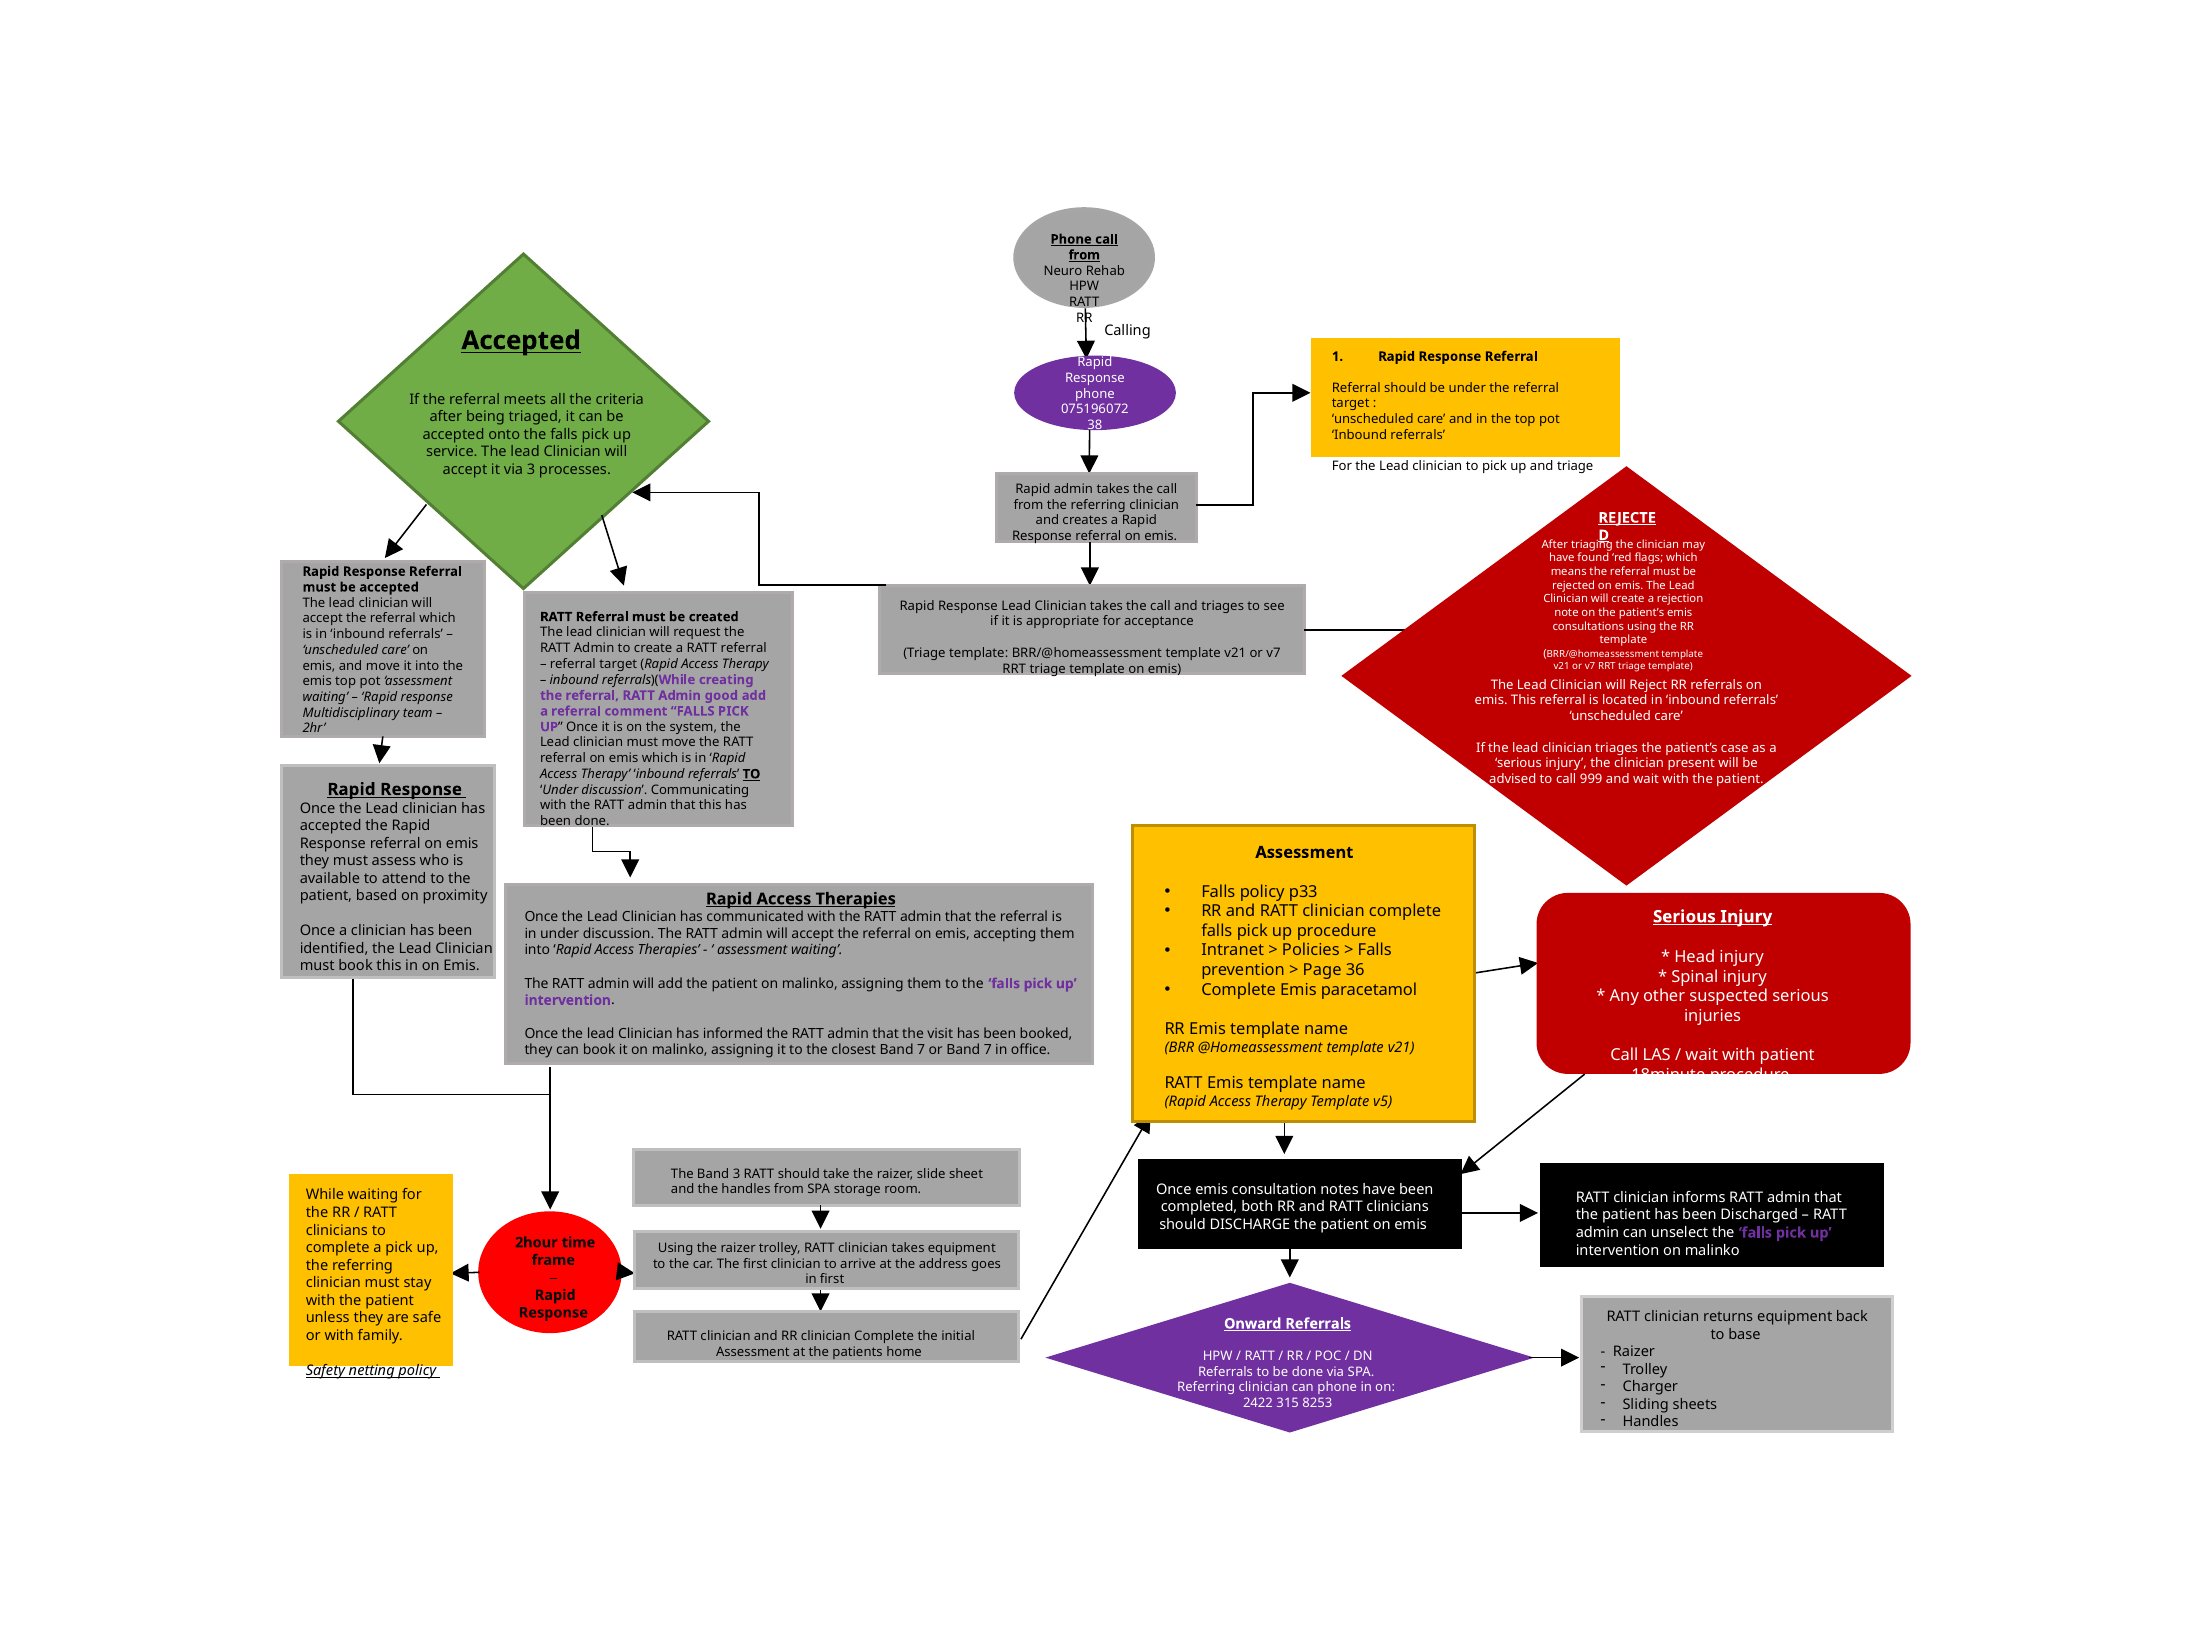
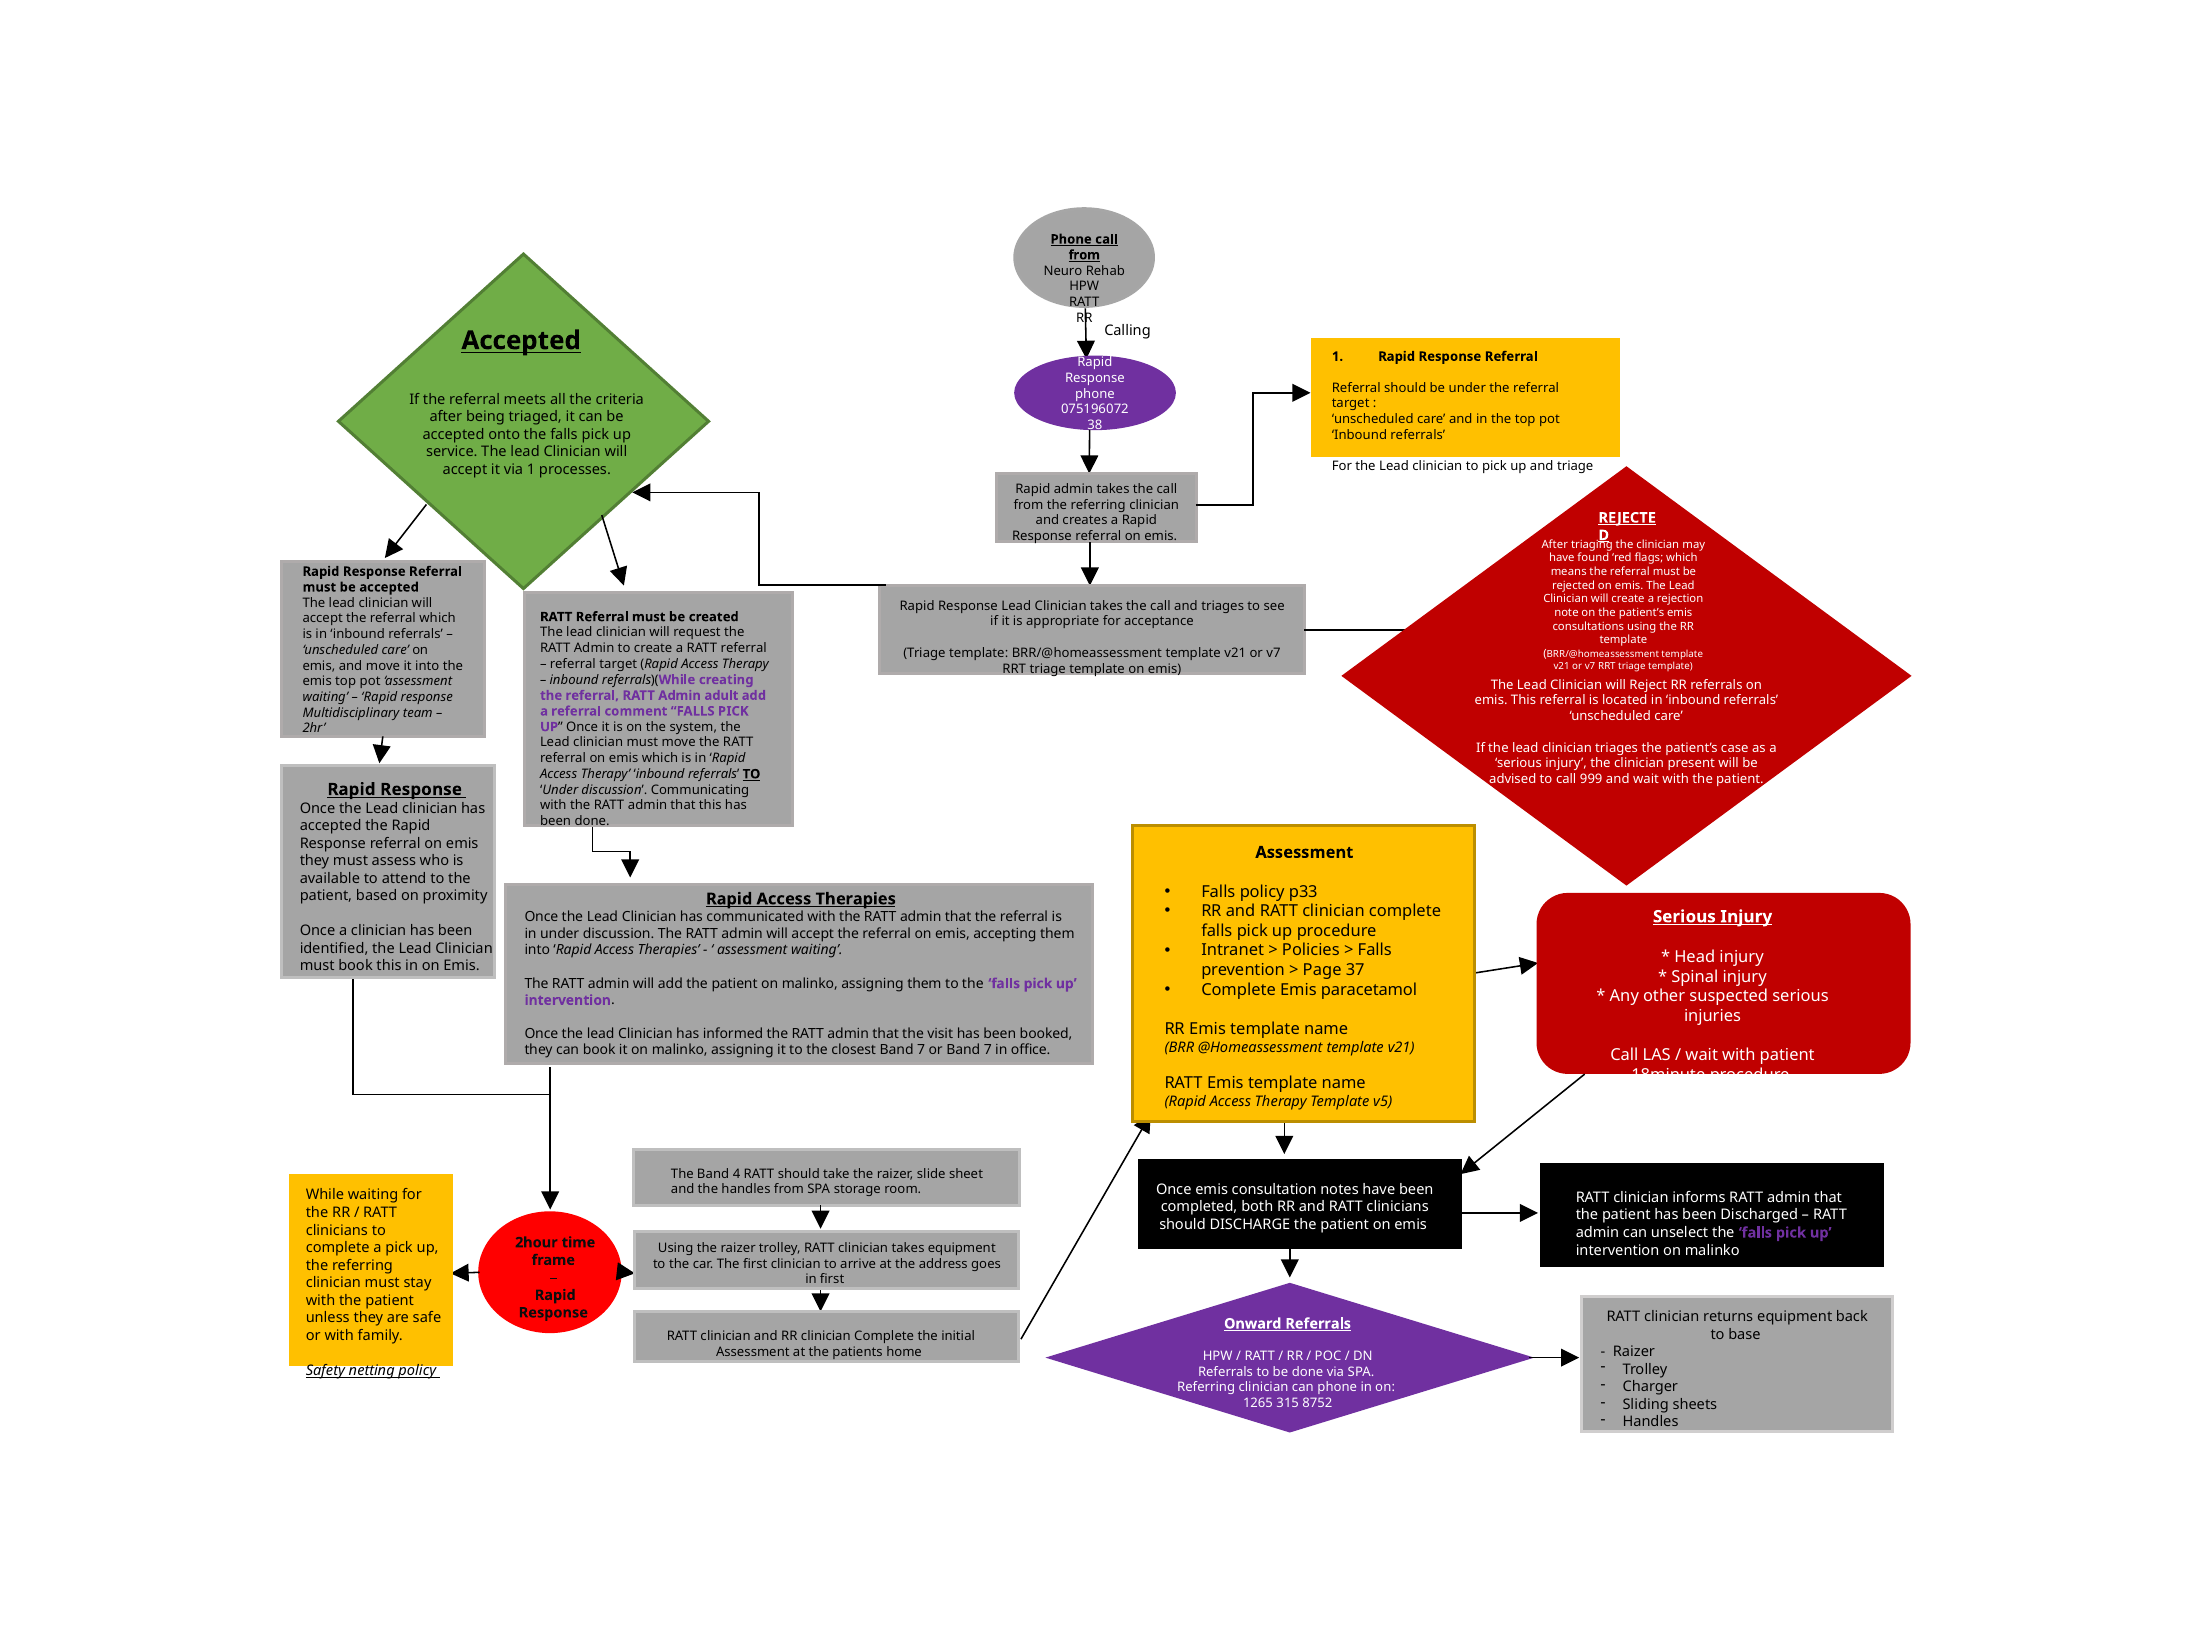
via 3: 3 -> 1
good: good -> adult
36: 36 -> 37
Band 3: 3 -> 4
2422: 2422 -> 1265
8253: 8253 -> 8752
